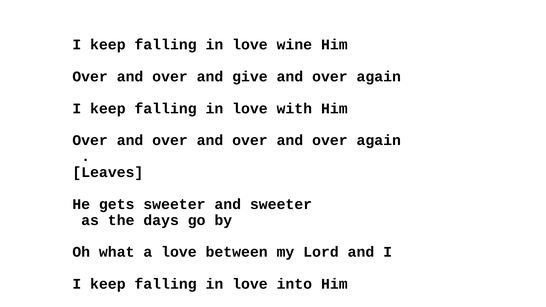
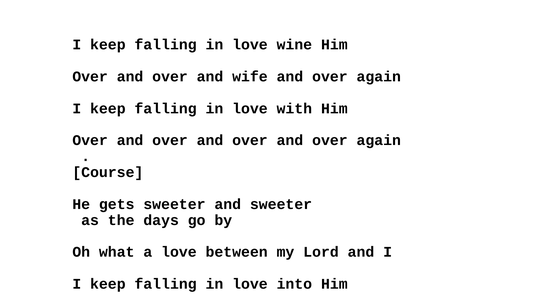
give: give -> wife
Leaves: Leaves -> Course
